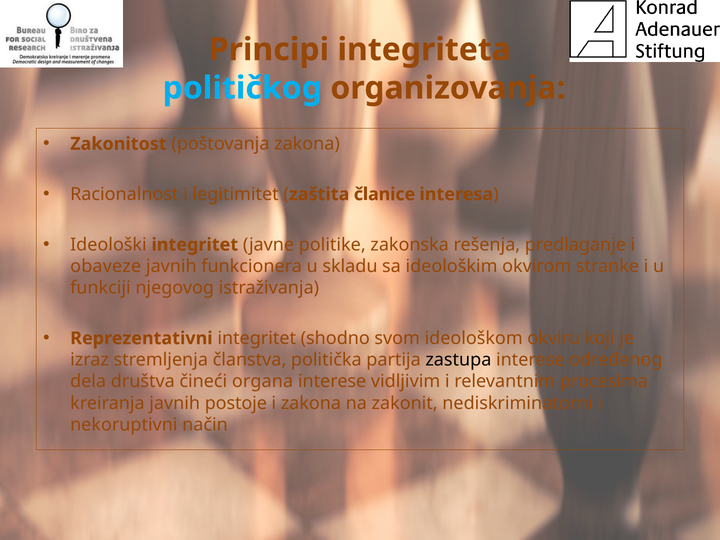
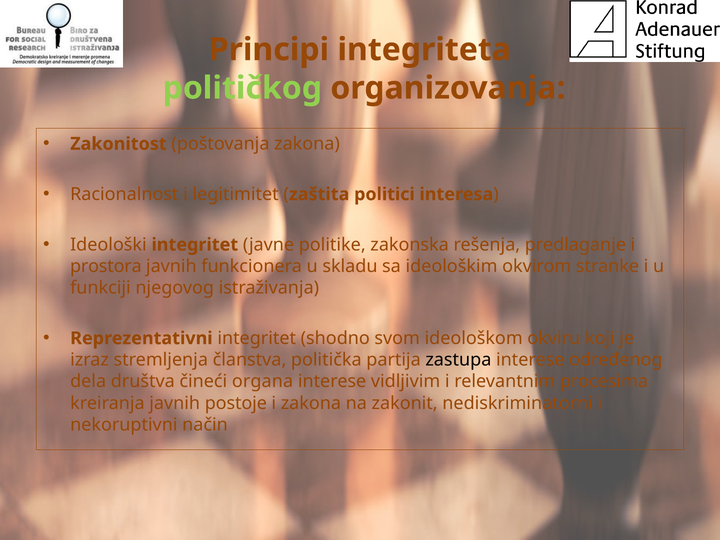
političkog colour: light blue -> light green
članice: članice -> politici
obaveze: obaveze -> prostora
